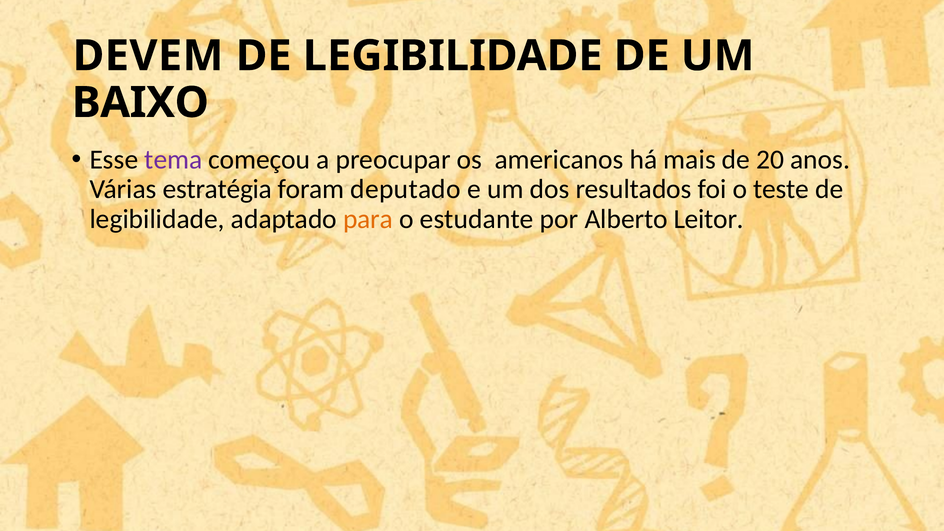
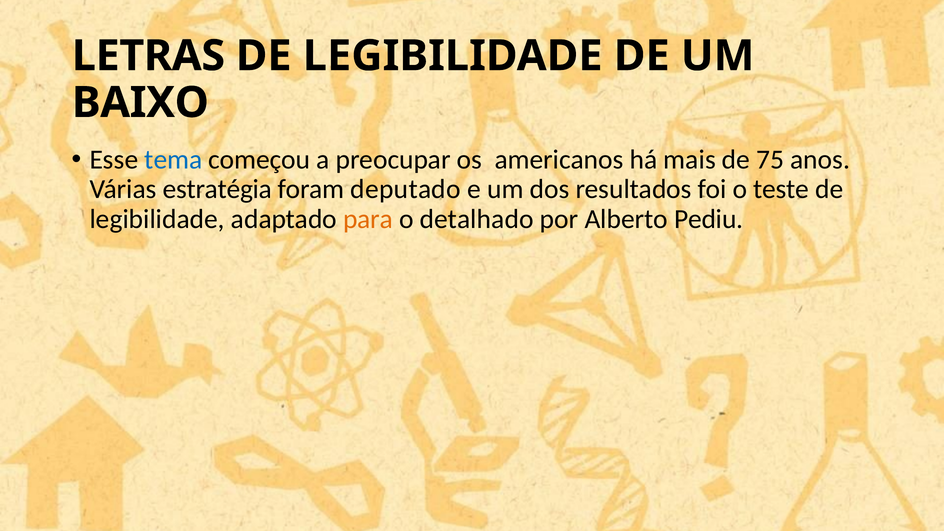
DEVEM: DEVEM -> LETRAS
tema colour: purple -> blue
20: 20 -> 75
estudante: estudante -> detalhado
Leitor: Leitor -> Pediu
